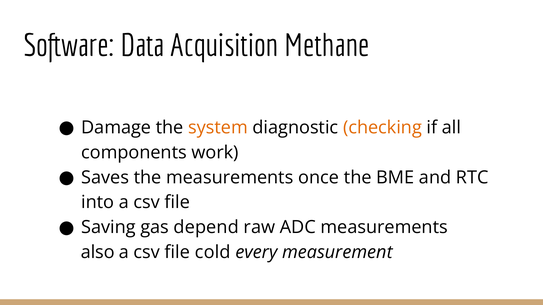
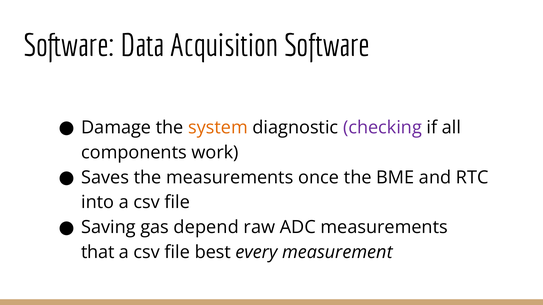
Acquisition Methane: Methane -> Software
checking colour: orange -> purple
also: also -> that
cold: cold -> best
